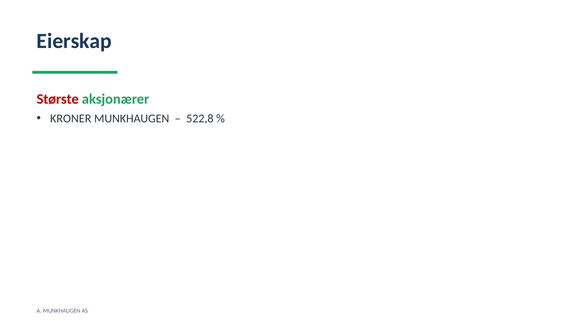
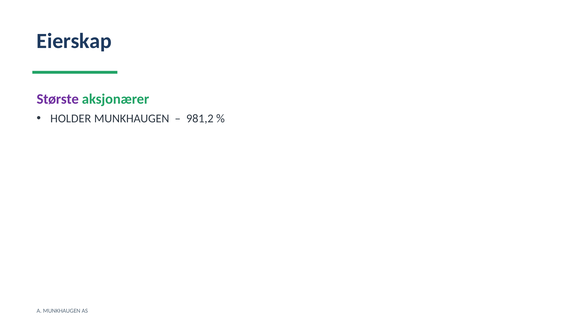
Største colour: red -> purple
KRONER: KRONER -> HOLDER
522,8: 522,8 -> 981,2
